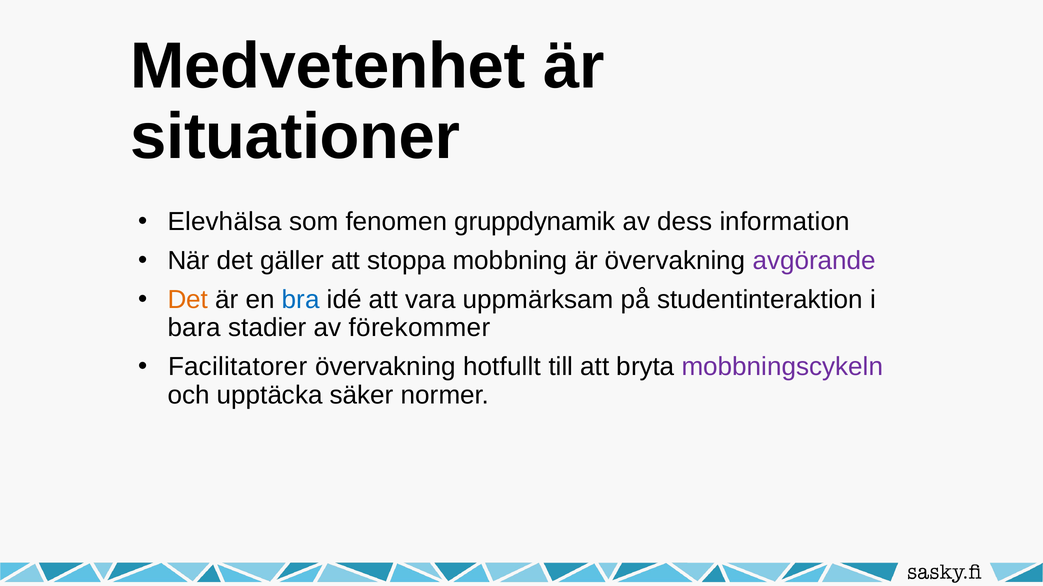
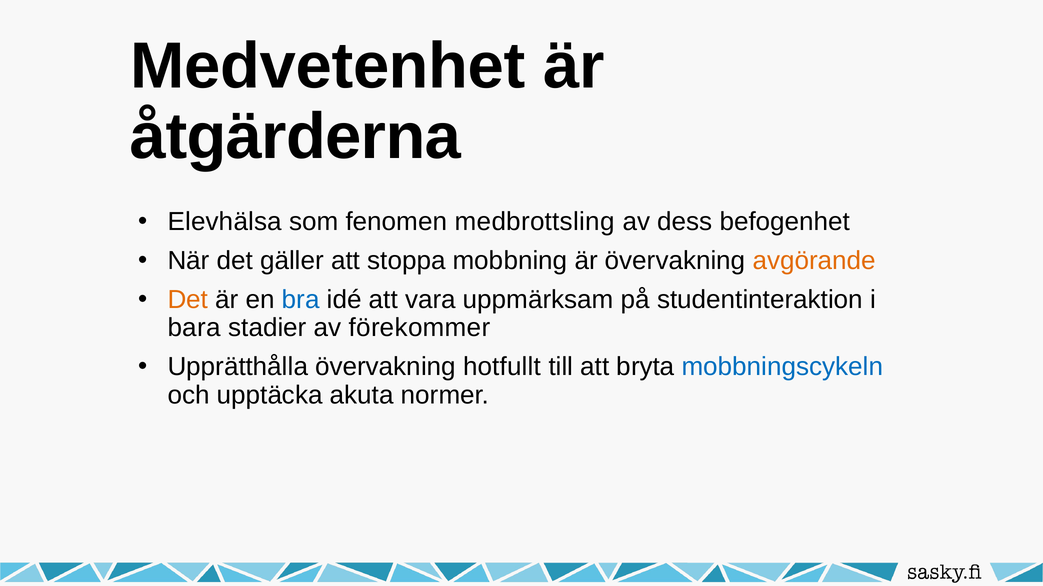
situationer: situationer -> åtgärderna
gruppdynamik: gruppdynamik -> medbrottsling
information: information -> befogenhet
avgörande colour: purple -> orange
Facilitatorer: Facilitatorer -> Upprätthålla
mobbningscykeln colour: purple -> blue
säker: säker -> akuta
